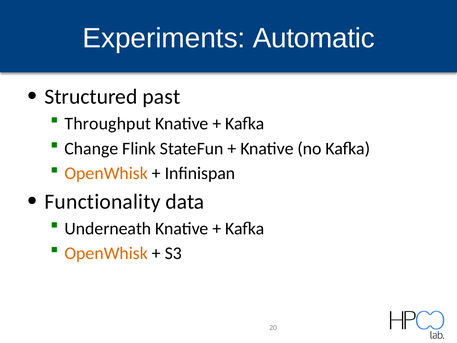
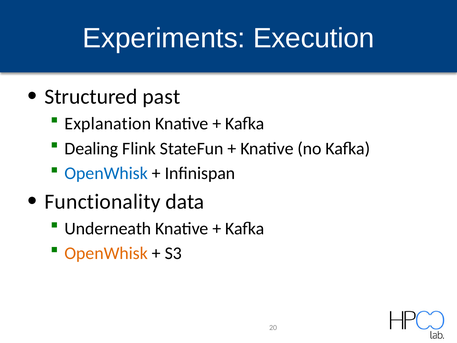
Automatic: Automatic -> Execution
Throughput: Throughput -> Explanation
Change: Change -> Dealing
OpenWhisk at (106, 173) colour: orange -> blue
